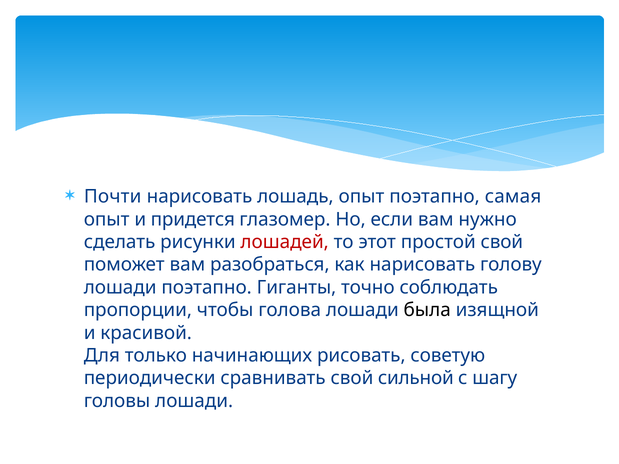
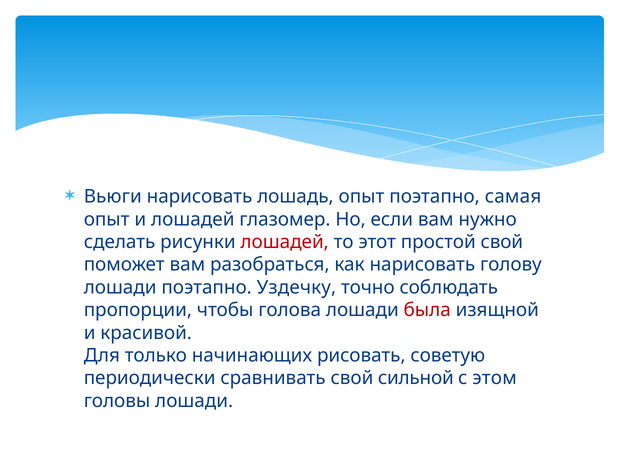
Почти: Почти -> Вьюги
и придется: придется -> лошадей
Гиганты: Гиганты -> Уздечку
была colour: black -> red
шагу: шагу -> этом
